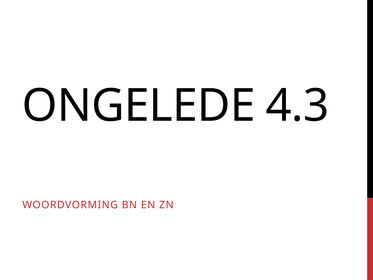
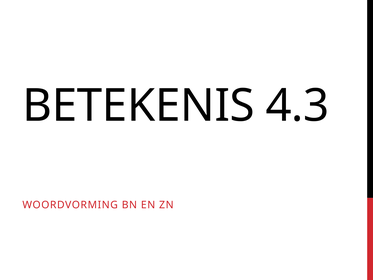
ONGELEDE: ONGELEDE -> BETEKENIS
